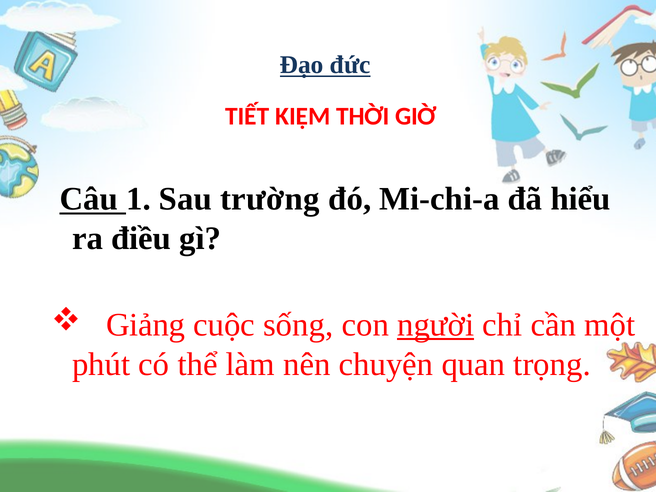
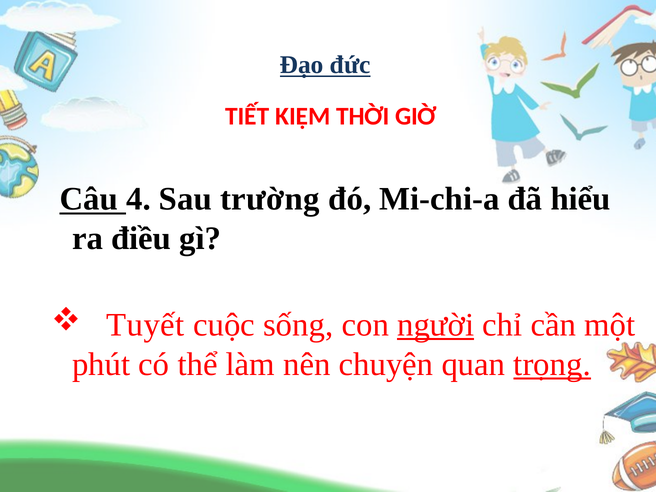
1: 1 -> 4
Giảng: Giảng -> Tuyết
trọng underline: none -> present
